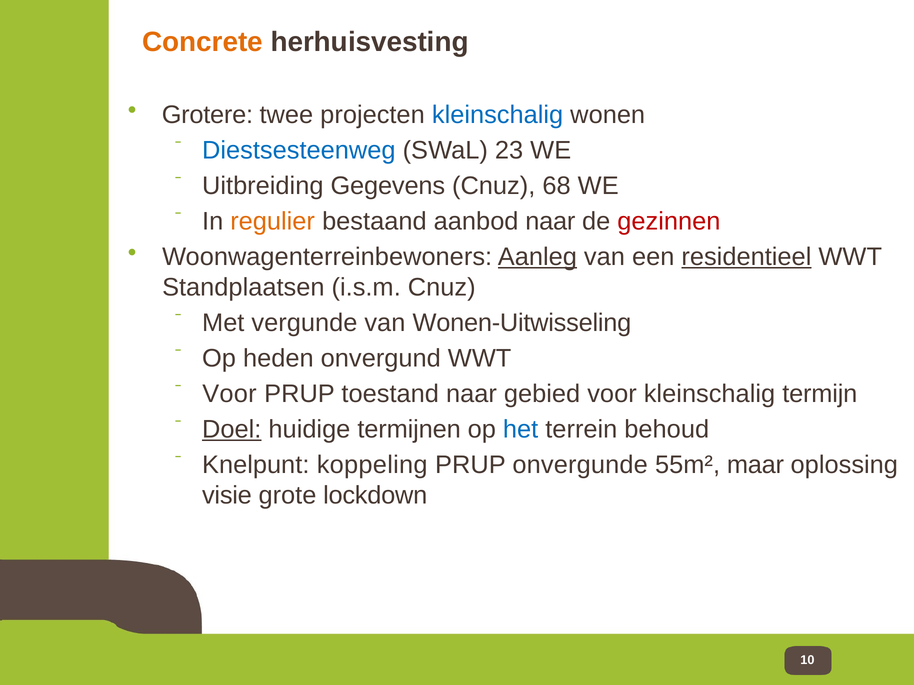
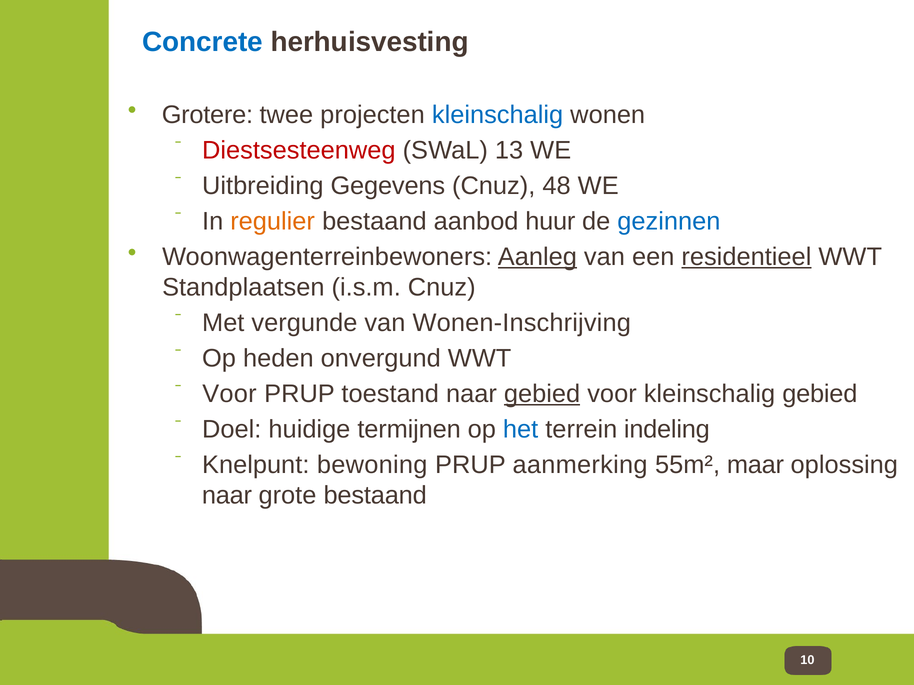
Concrete colour: orange -> blue
Diestsesteenweg colour: blue -> red
23: 23 -> 13
68: 68 -> 48
aanbod naar: naar -> huur
gezinnen colour: red -> blue
Wonen-Uitwisseling: Wonen-Uitwisseling -> Wonen-Inschrijving
gebied at (542, 394) underline: none -> present
kleinschalig termijn: termijn -> gebied
Doel underline: present -> none
behoud: behoud -> indeling
koppeling: koppeling -> bewoning
onvergunde: onvergunde -> aanmerking
visie at (227, 496): visie -> naar
grote lockdown: lockdown -> bestaand
